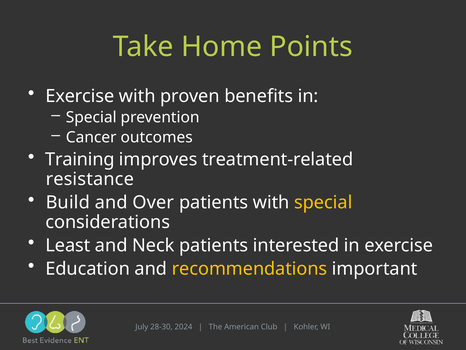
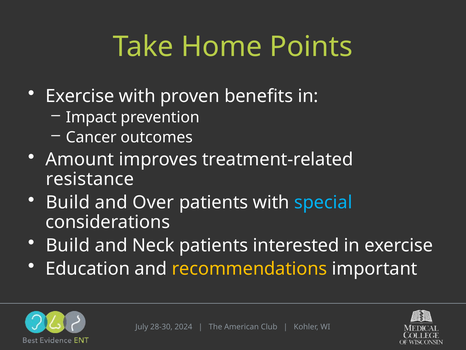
Special at (91, 117): Special -> Impact
Training: Training -> Amount
special at (323, 202) colour: yellow -> light blue
Least at (68, 245): Least -> Build
